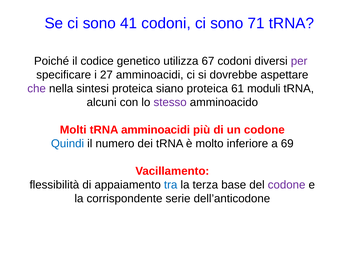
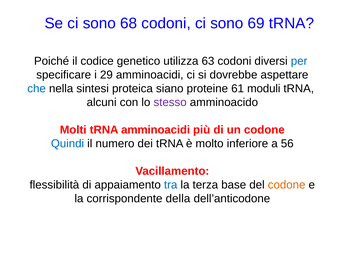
41: 41 -> 68
71: 71 -> 69
67: 67 -> 63
per colour: purple -> blue
27: 27 -> 29
che colour: purple -> blue
siano proteica: proteica -> proteine
69: 69 -> 56
codone at (287, 185) colour: purple -> orange
serie: serie -> della
